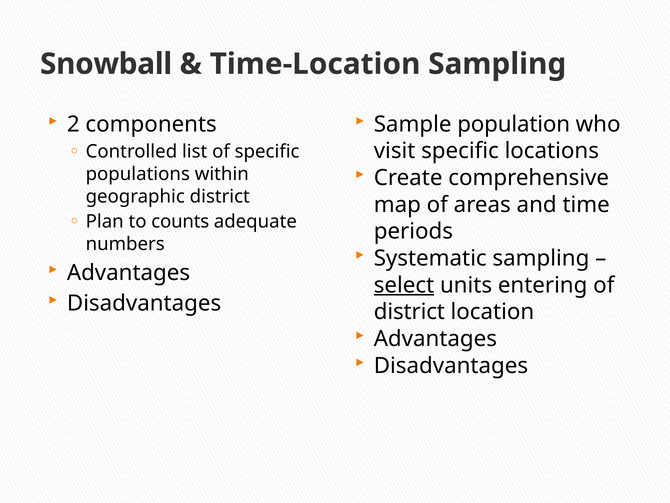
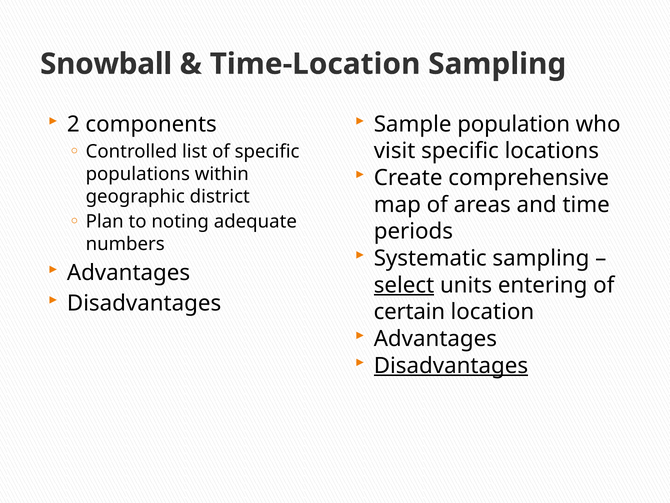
counts: counts -> noting
district at (409, 312): district -> certain
Disadvantages at (451, 365) underline: none -> present
